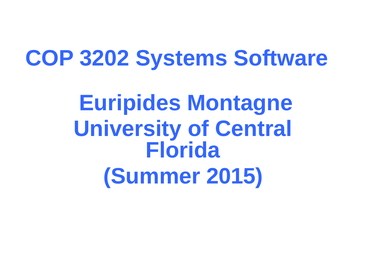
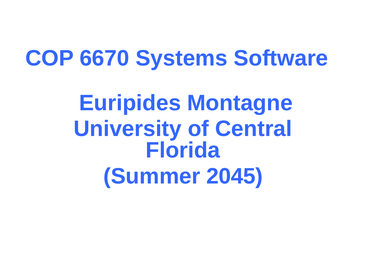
3202: 3202 -> 6670
2015: 2015 -> 2045
